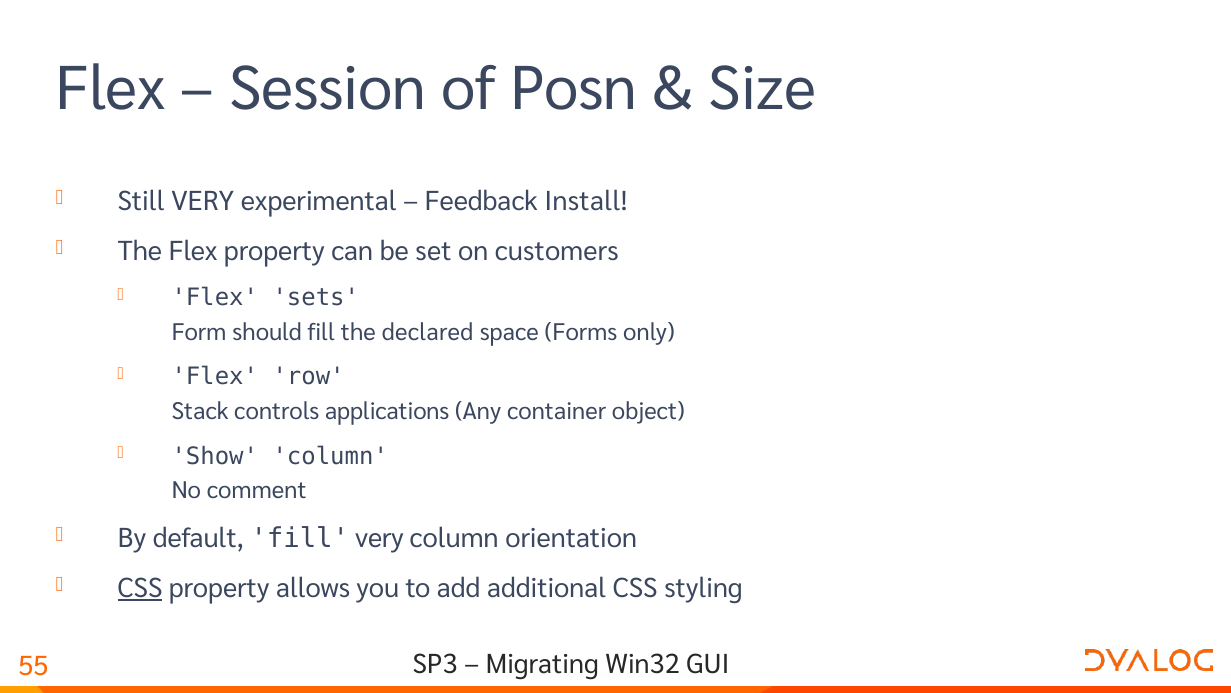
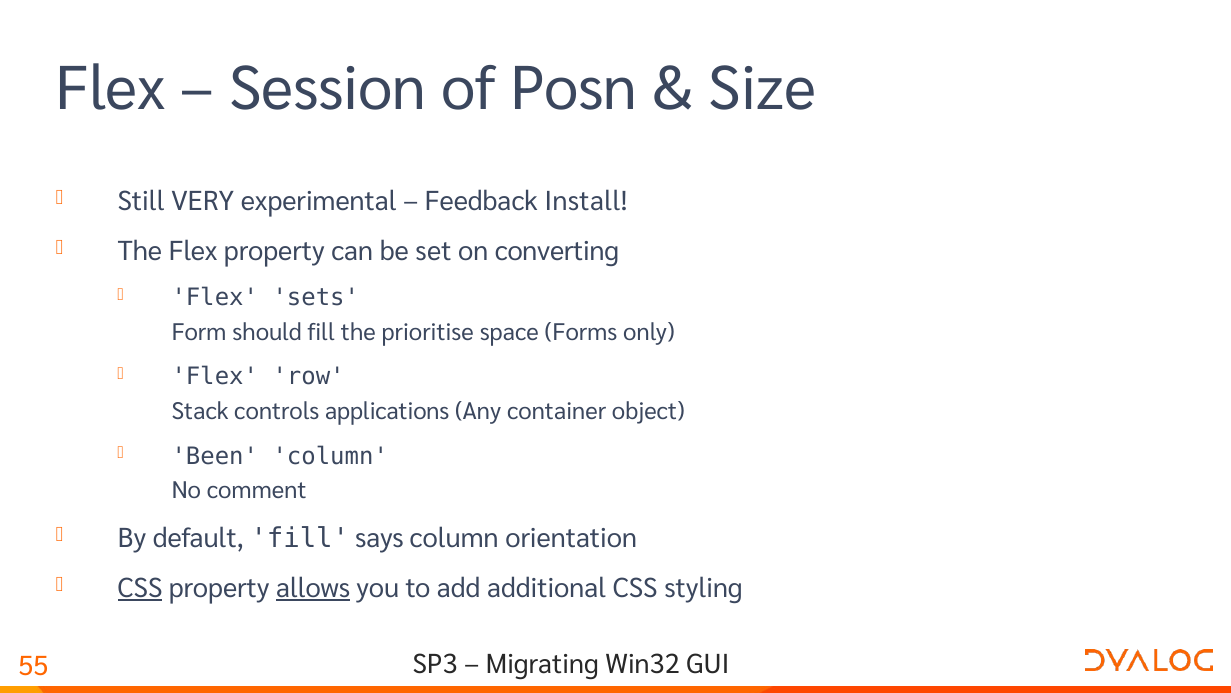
customers: customers -> converting
declared: declared -> prioritise
Show: Show -> Been
fill very: very -> says
allows underline: none -> present
